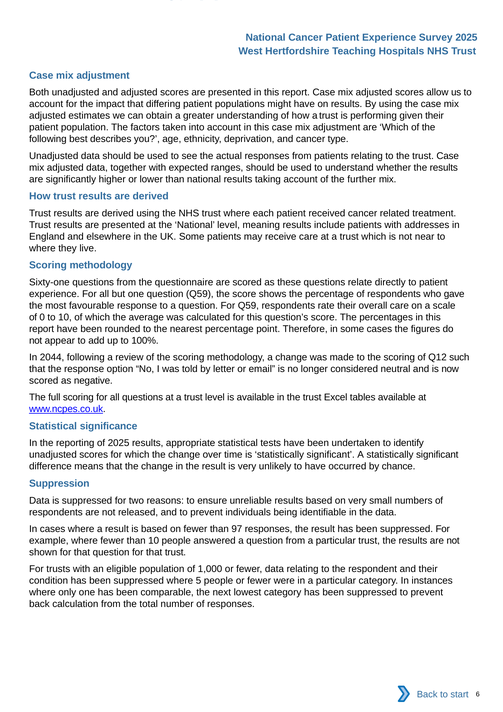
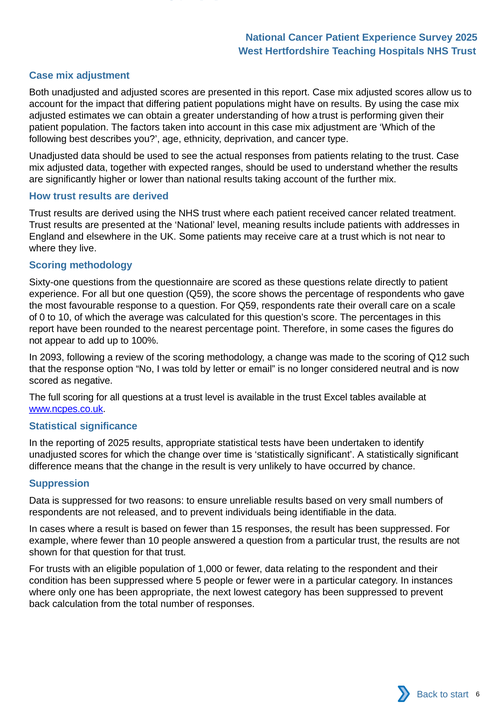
2044: 2044 -> 2093
97: 97 -> 15
been comparable: comparable -> appropriate
